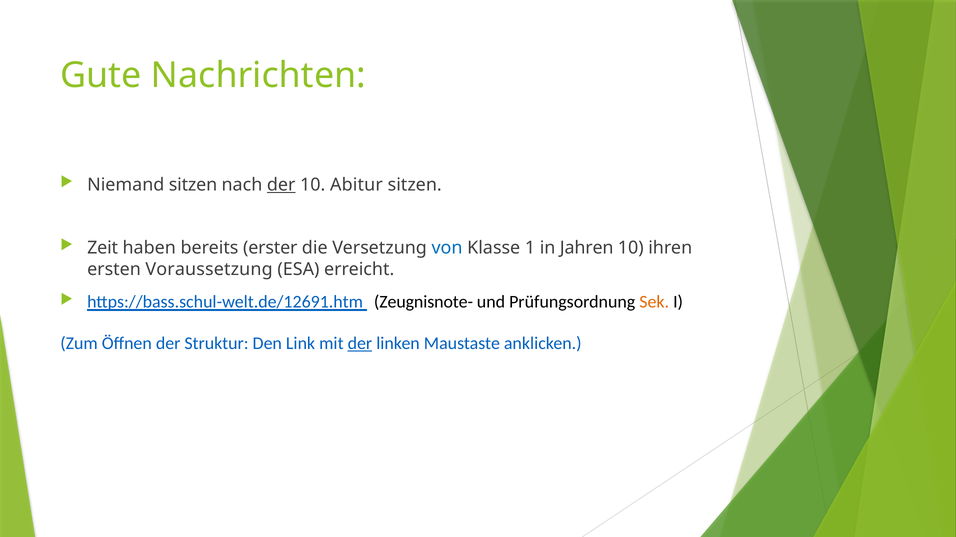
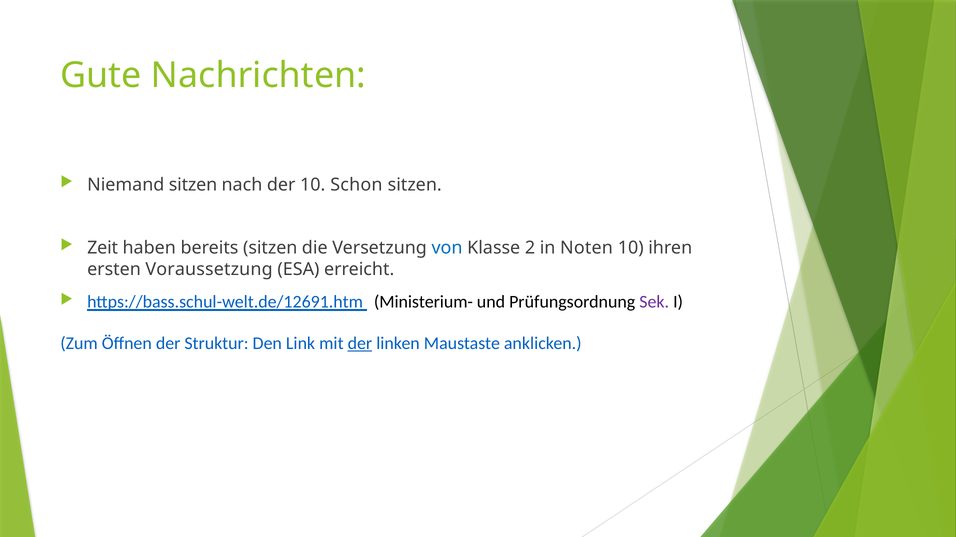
der at (281, 185) underline: present -> none
Abitur: Abitur -> Schon
bereits erster: erster -> sitzen
1: 1 -> 2
Jahren: Jahren -> Noten
Zeugnisnote-: Zeugnisnote- -> Ministerium-
Sek colour: orange -> purple
